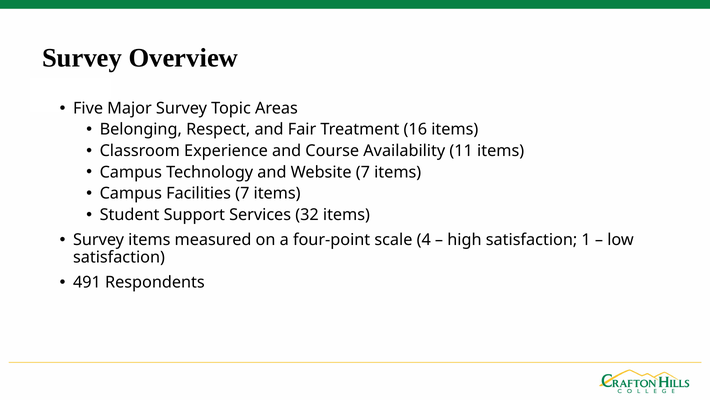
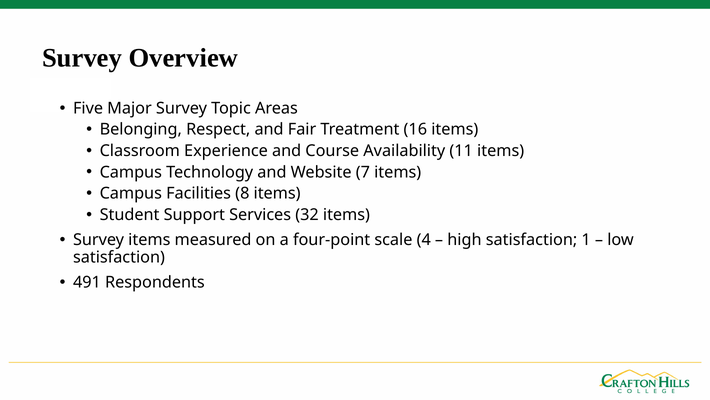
Facilities 7: 7 -> 8
